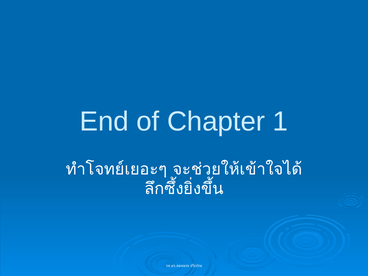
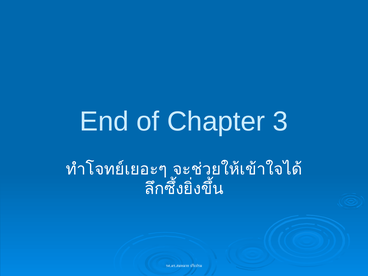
1: 1 -> 3
